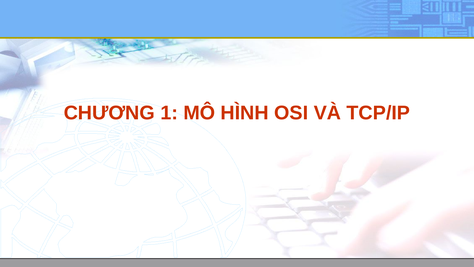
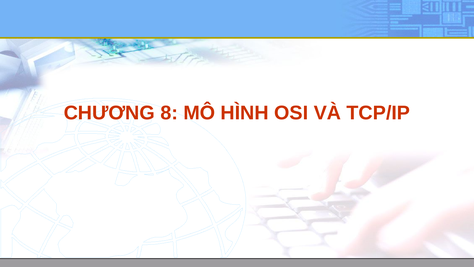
1: 1 -> 8
